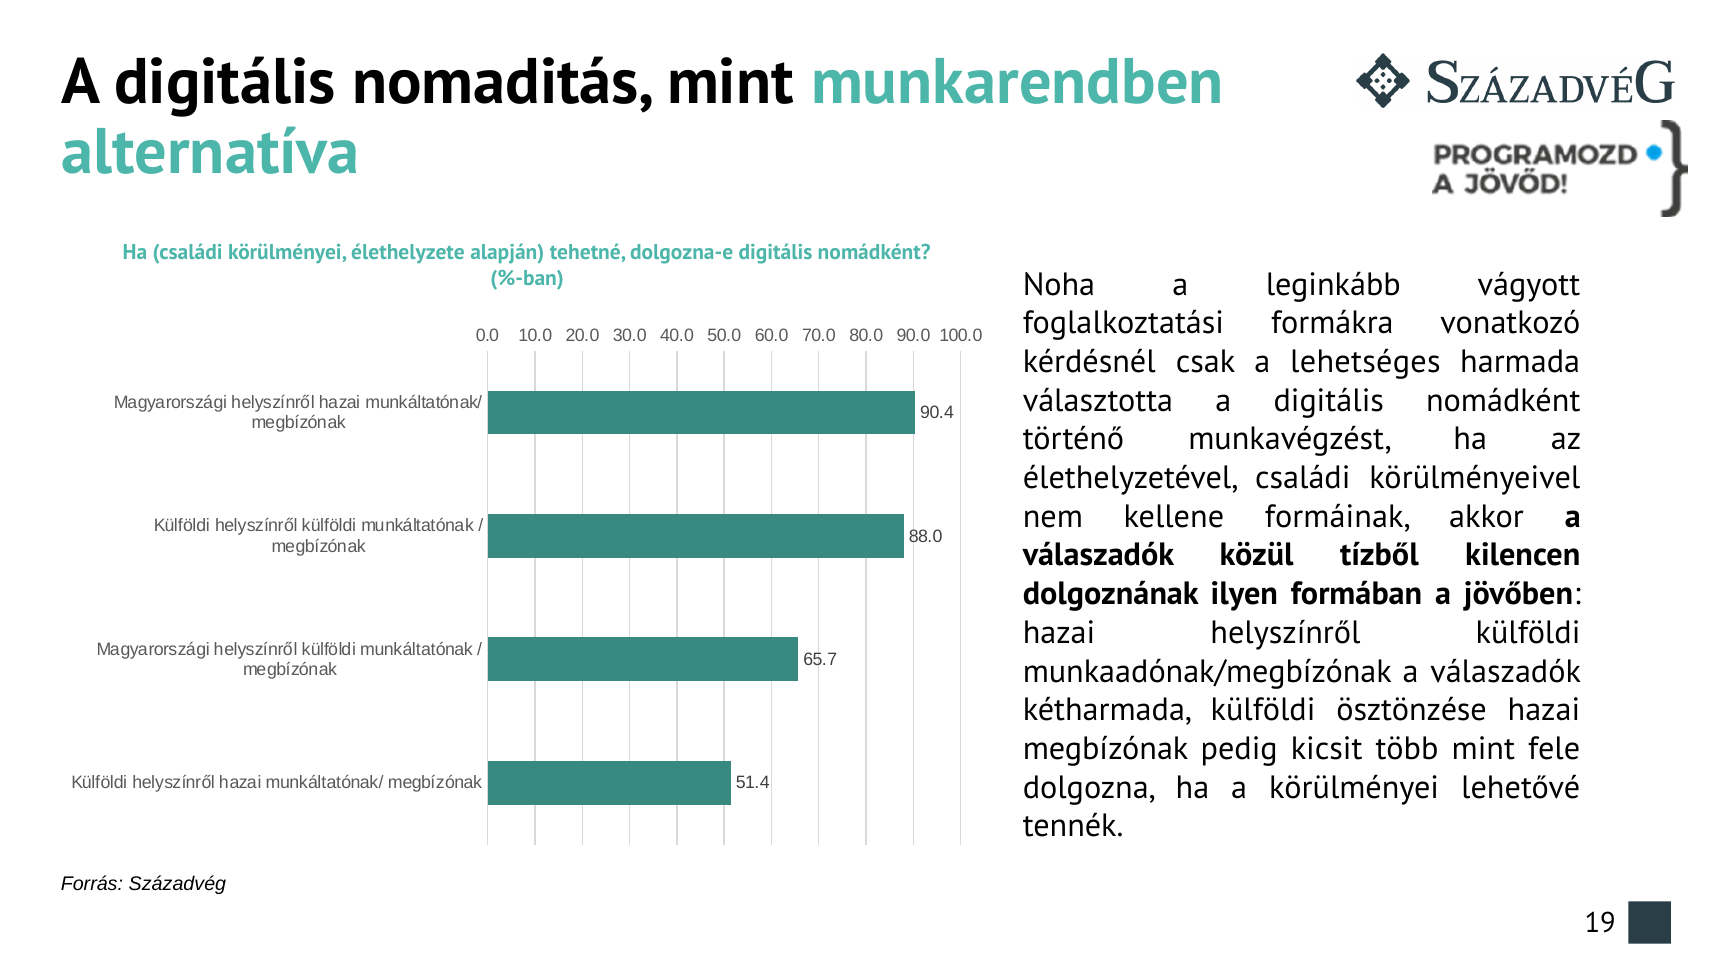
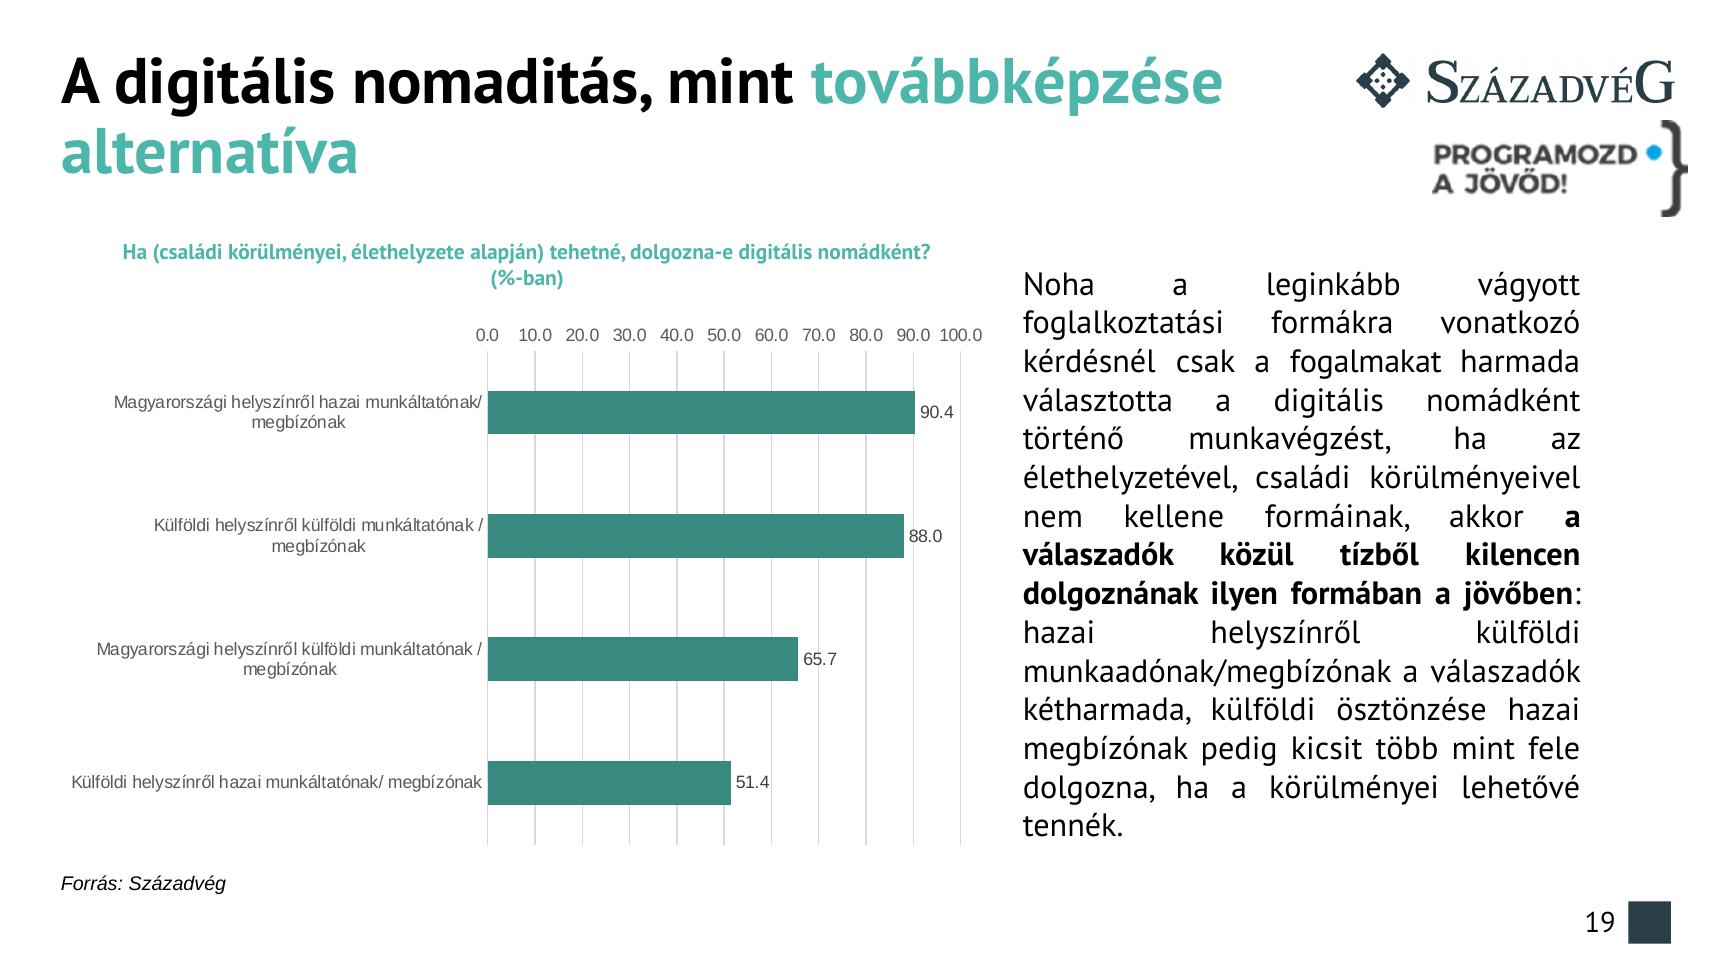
munkarendben: munkarendben -> továbbképzése
lehetséges: lehetséges -> fogalmakat
